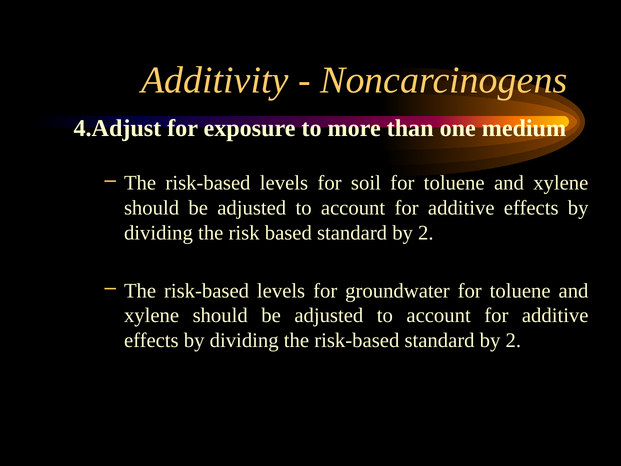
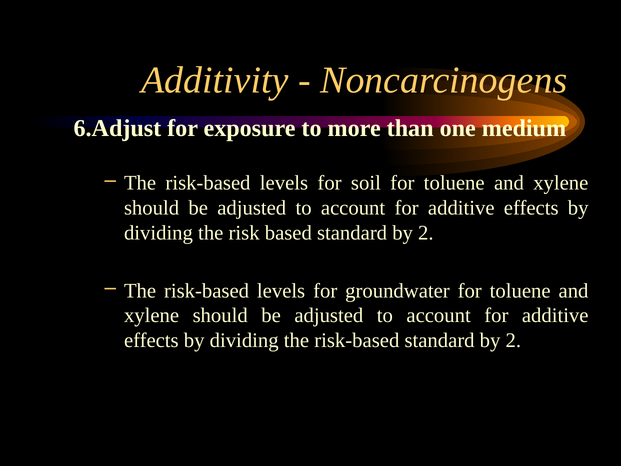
4.Adjust: 4.Adjust -> 6.Adjust
